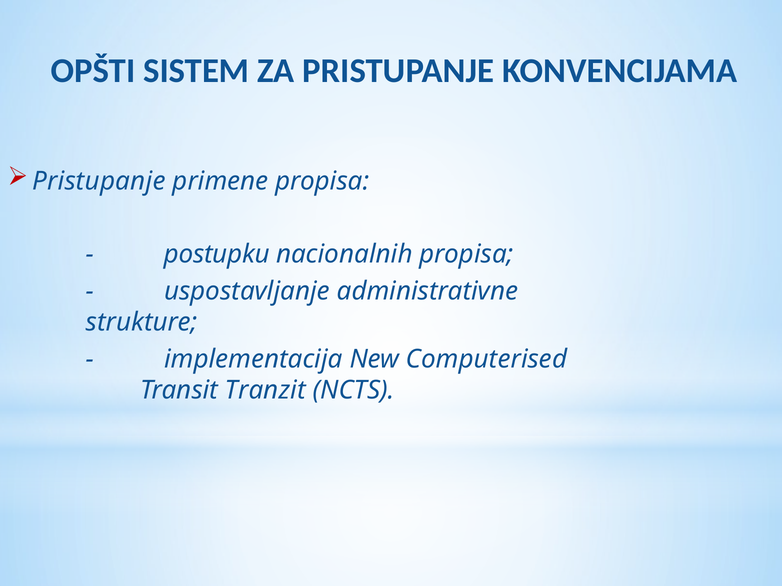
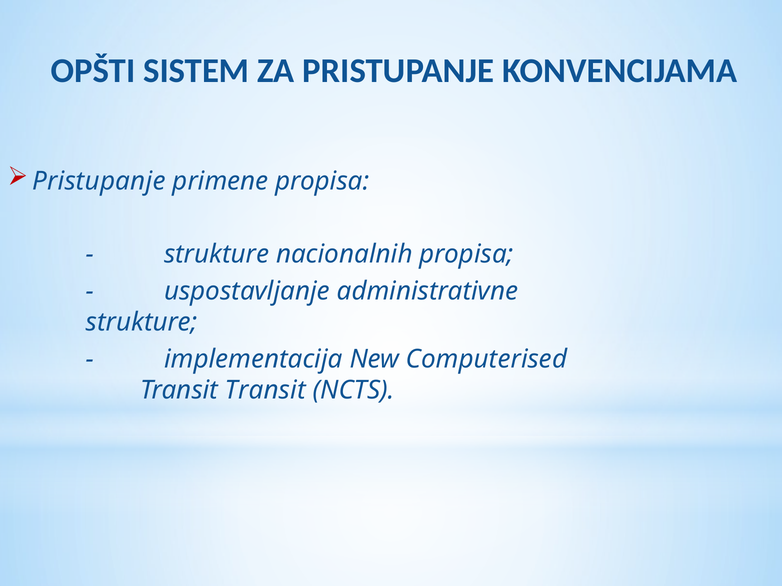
postupku at (217, 255): postupku -> strukture
Transit Tranzit: Tranzit -> Transit
